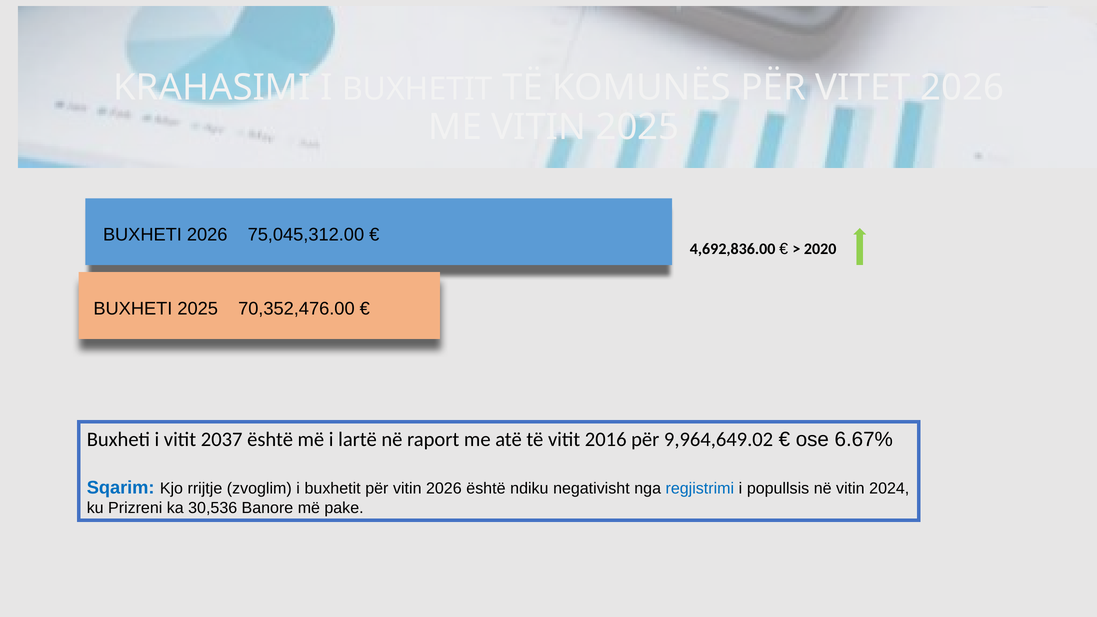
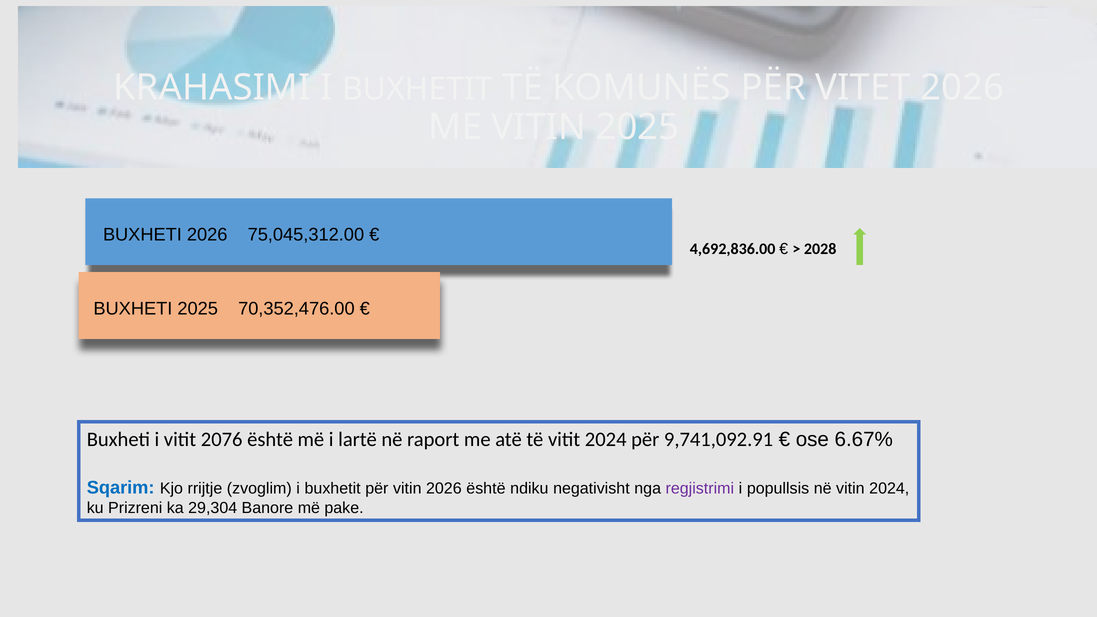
2020: 2020 -> 2028
2037: 2037 -> 2076
vitit 2016: 2016 -> 2024
9,964,649.02: 9,964,649.02 -> 9,741,092.91
regjistrimi colour: blue -> purple
30,536: 30,536 -> 29,304
